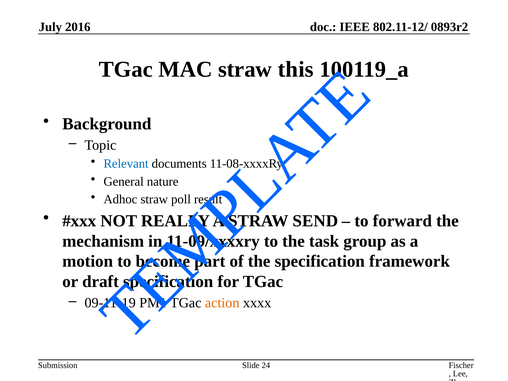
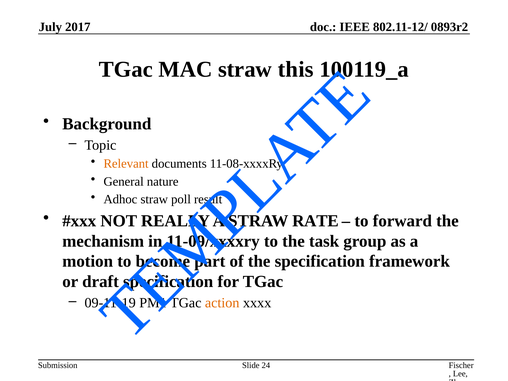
2016: 2016 -> 2017
Relevant colour: blue -> orange
SEND: SEND -> RATE
